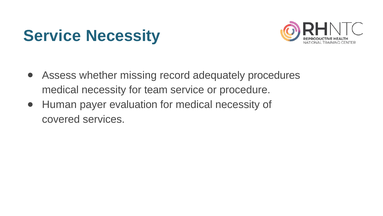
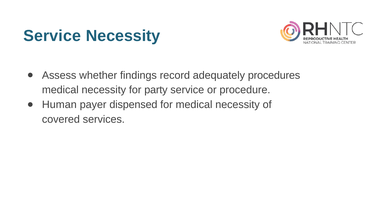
missing: missing -> findings
team: team -> party
evaluation: evaluation -> dispensed
